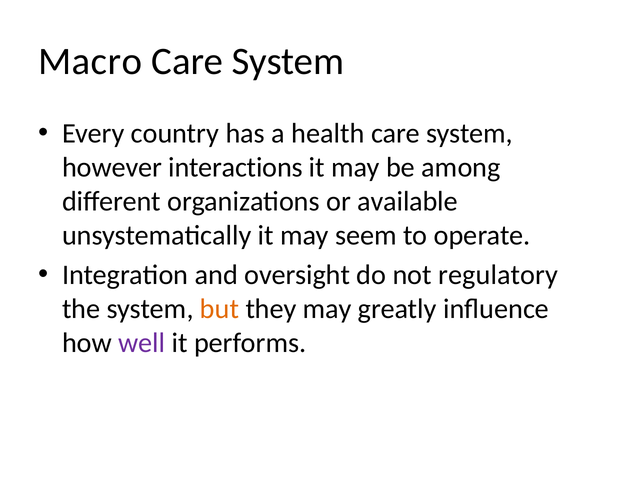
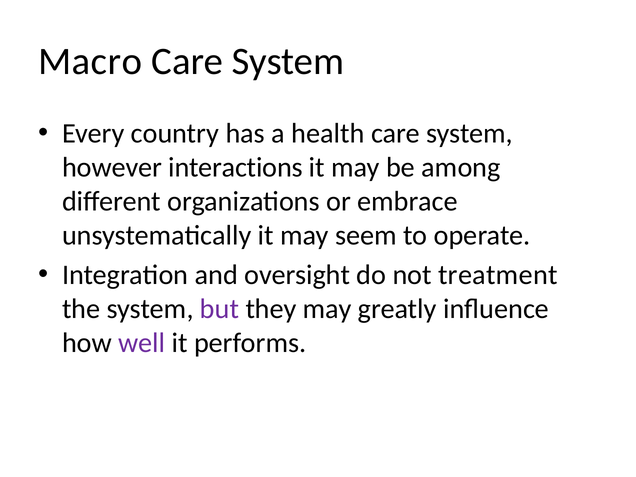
available: available -> embrace
regulatory: regulatory -> treatment
but colour: orange -> purple
